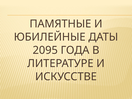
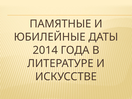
2095: 2095 -> 2014
